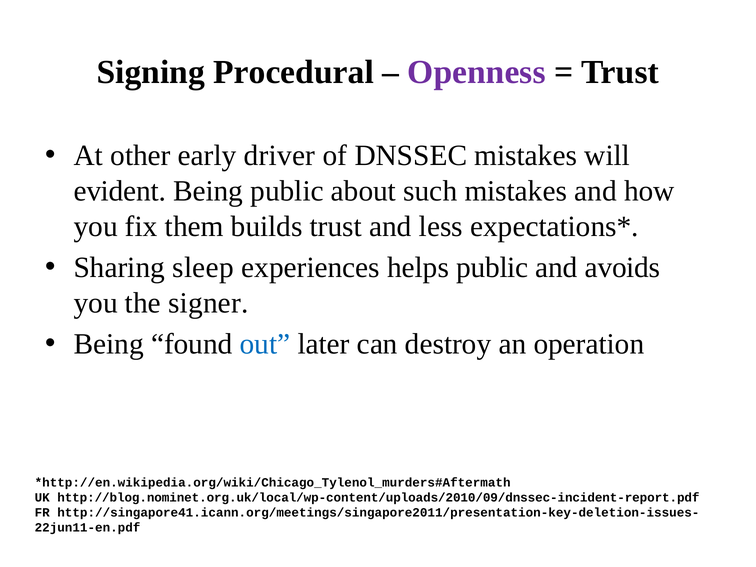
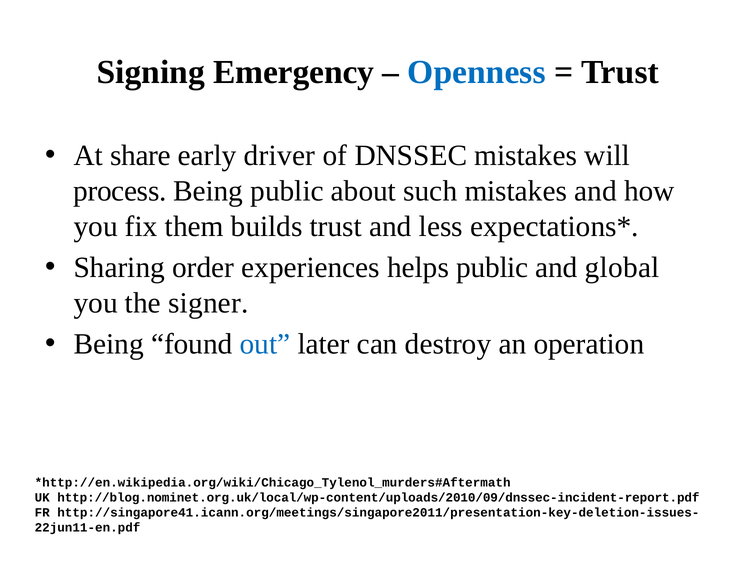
Procedural: Procedural -> Emergency
Openness colour: purple -> blue
other: other -> share
evident: evident -> process
sleep: sleep -> order
avoids: avoids -> global
